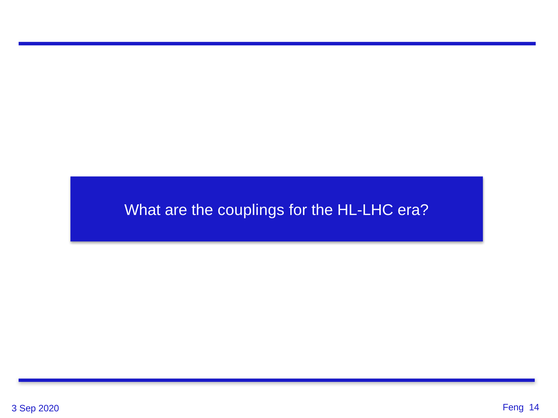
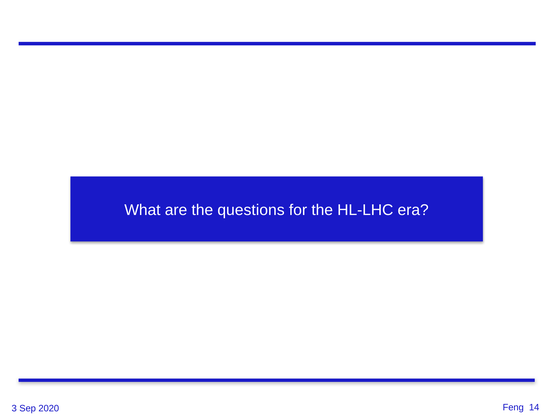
couplings: couplings -> questions
